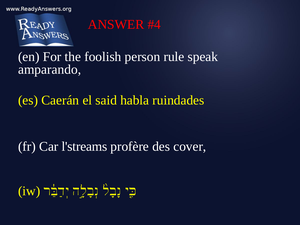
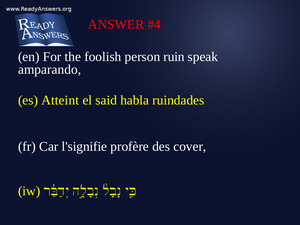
rule: rule -> ruin
Caerán: Caerán -> Atteint
l'streams: l'streams -> l'signifie
